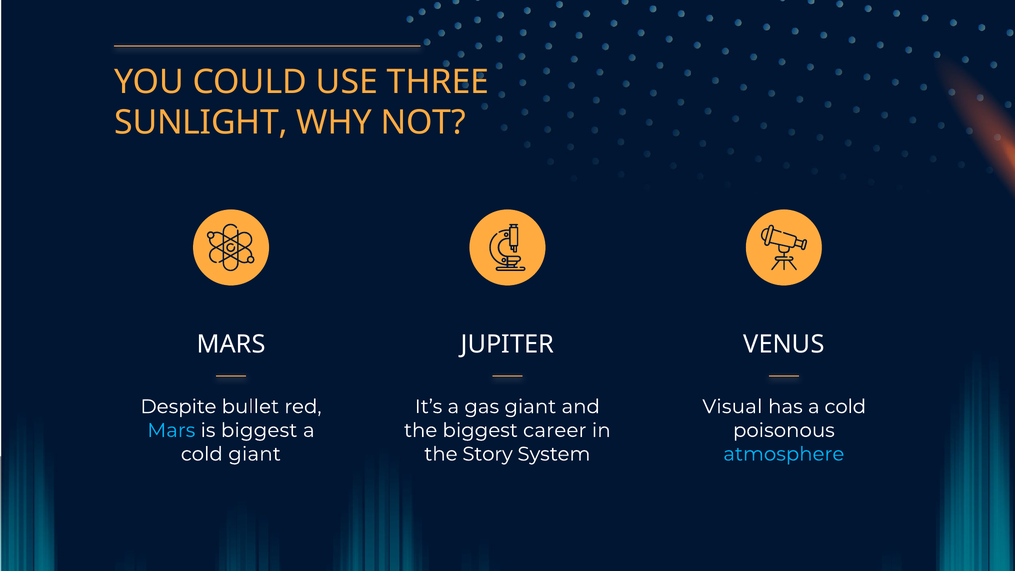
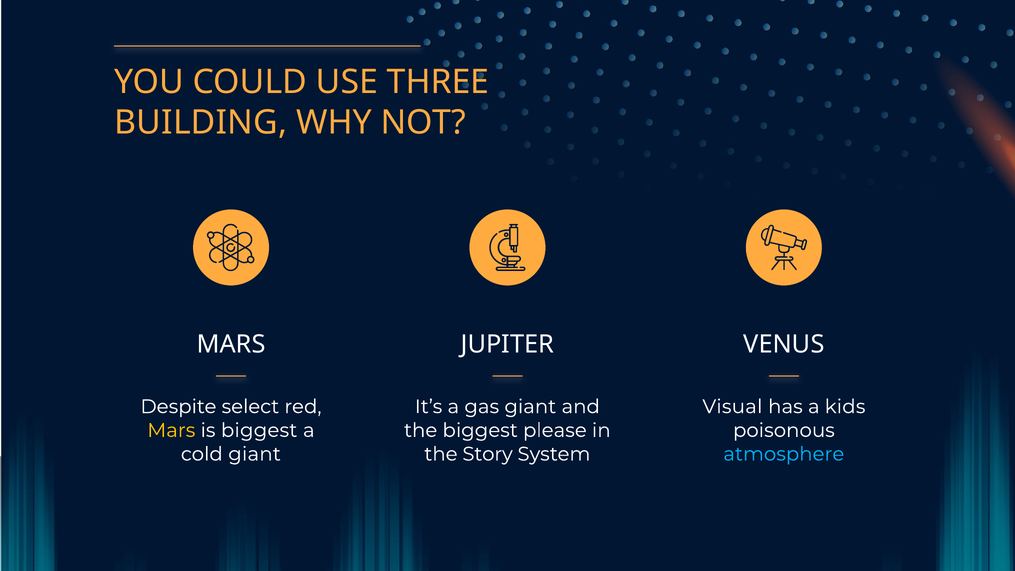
SUNLIGHT: SUNLIGHT -> BUILDING
bullet: bullet -> select
has a cold: cold -> kids
Mars at (171, 430) colour: light blue -> yellow
career: career -> please
